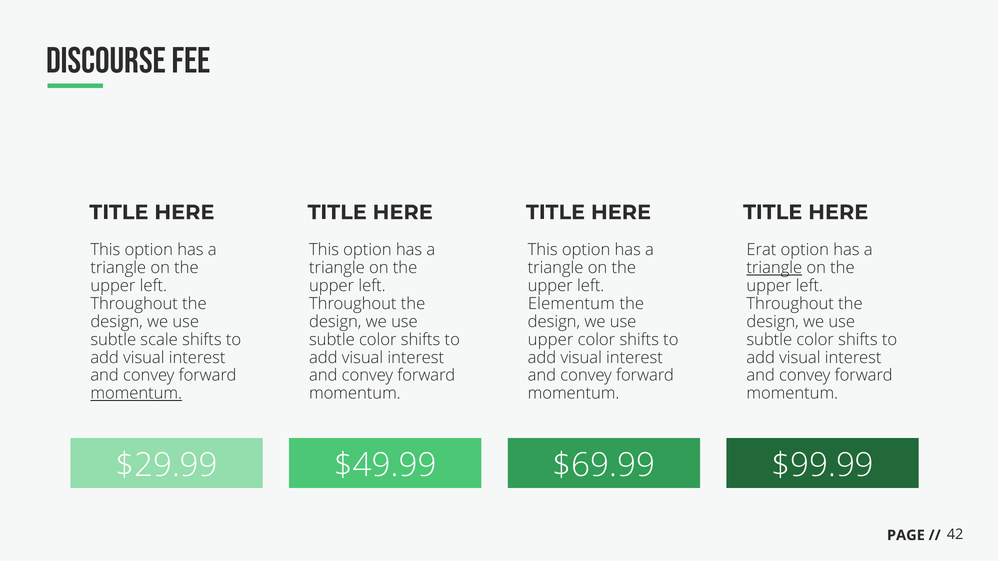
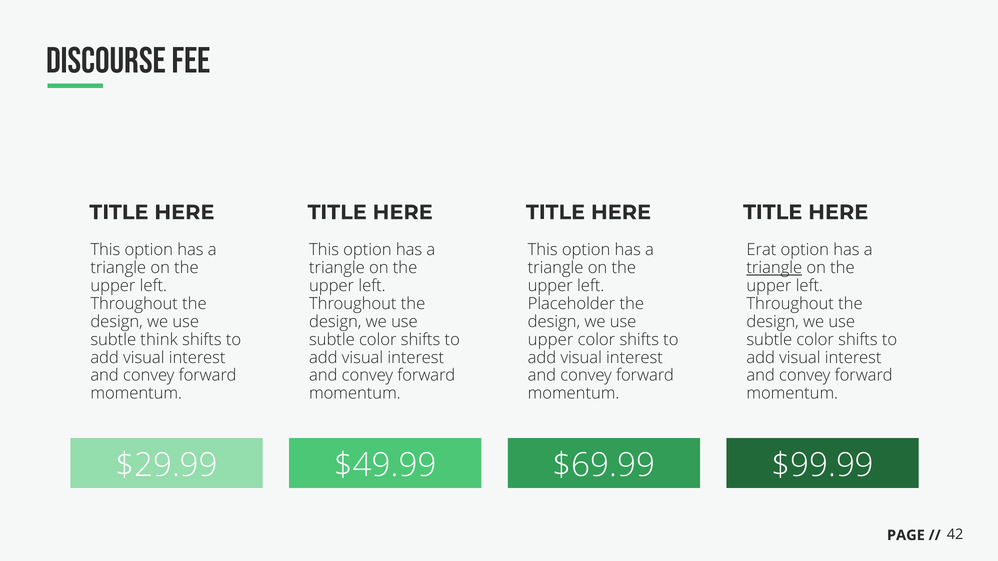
Elementum: Elementum -> Placeholder
scale: scale -> think
momentum at (136, 394) underline: present -> none
